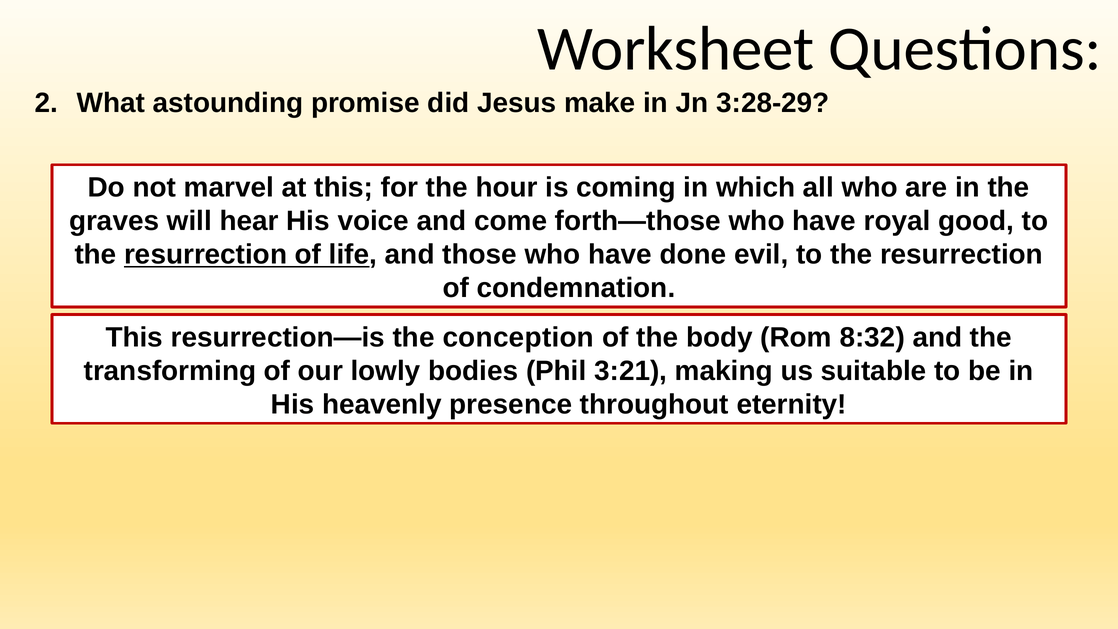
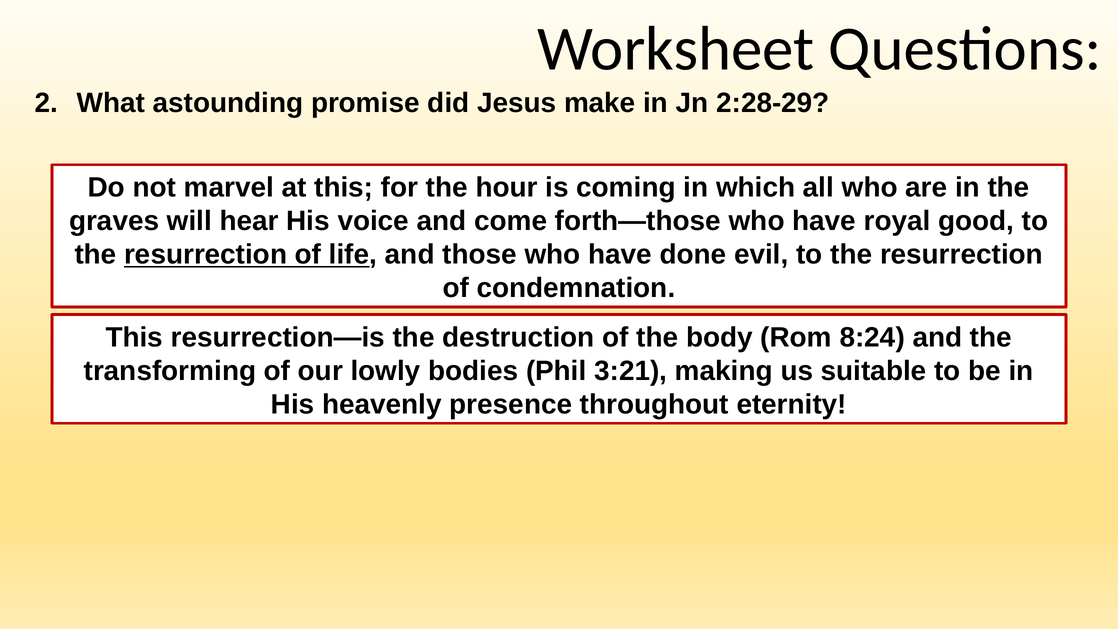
3:28-29: 3:28-29 -> 2:28-29
conception: conception -> destruction
8:32: 8:32 -> 8:24
